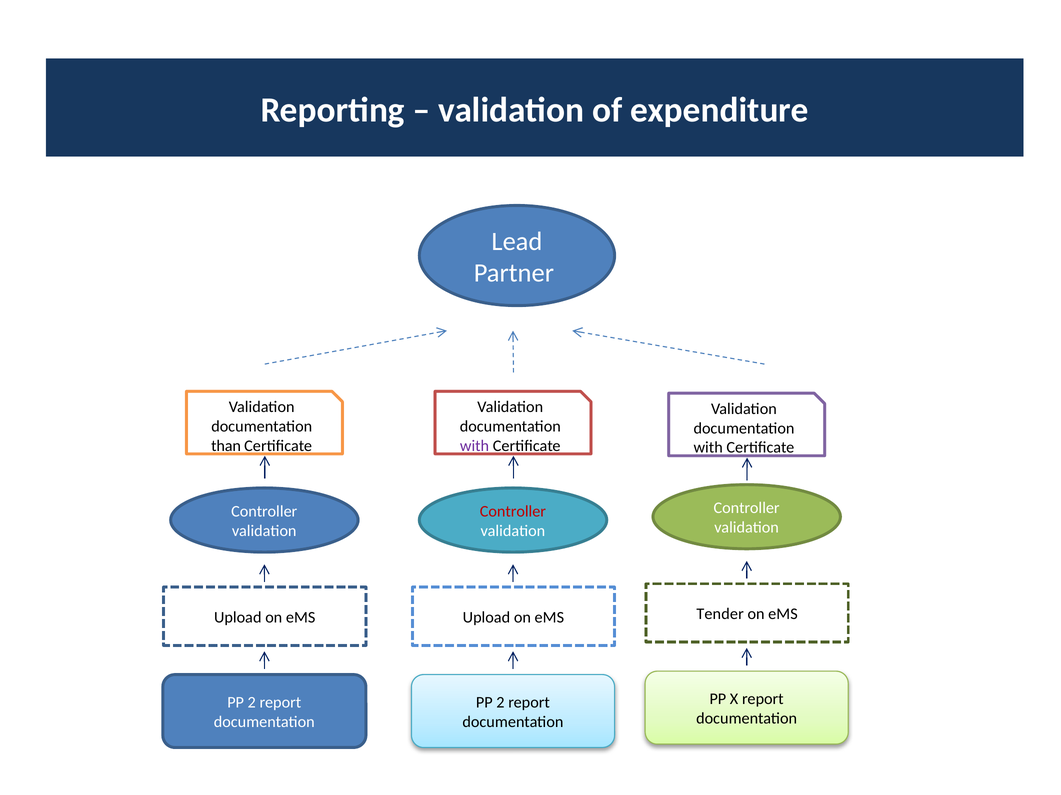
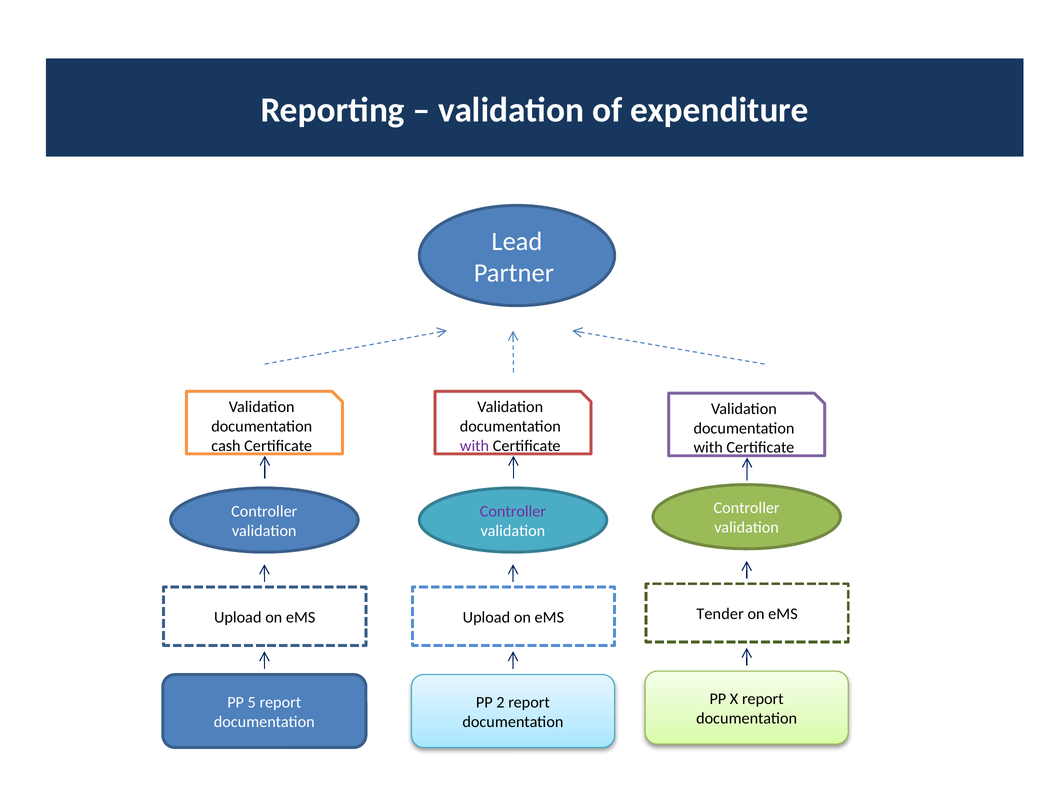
than: than -> cash
Controller at (513, 512) colour: red -> purple
2 at (252, 703): 2 -> 5
